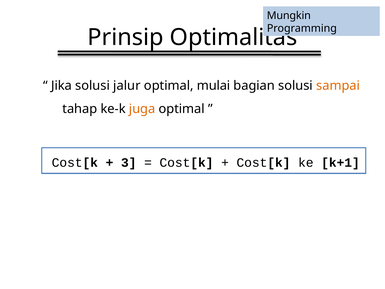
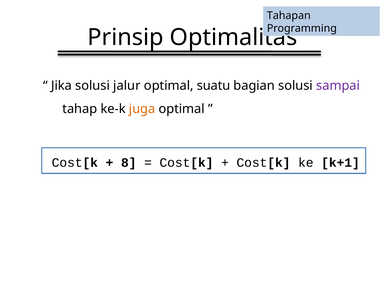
Mungkin: Mungkin -> Tahapan
mulai: mulai -> suatu
sampai colour: orange -> purple
3: 3 -> 8
